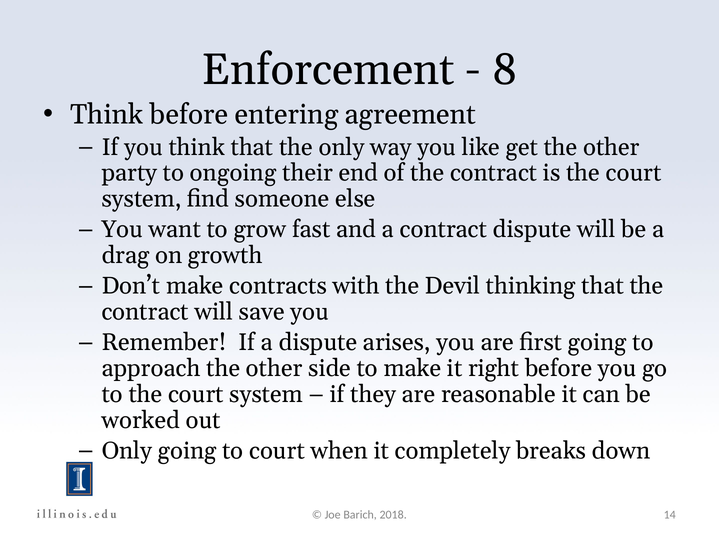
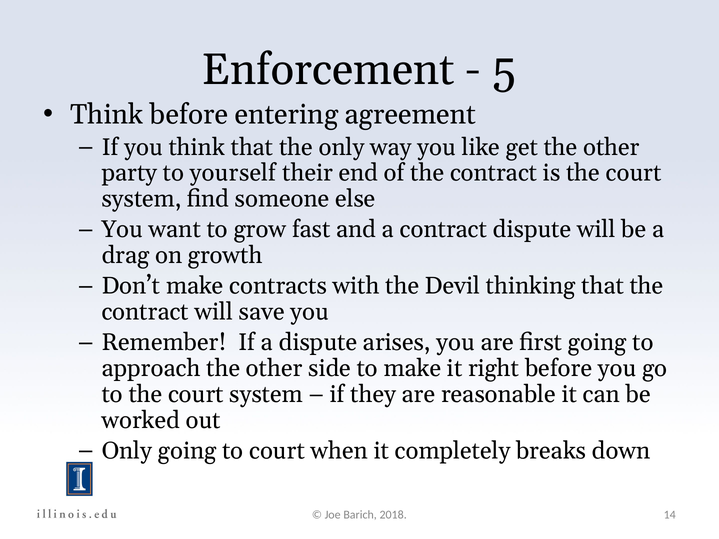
8: 8 -> 5
ongoing: ongoing -> yourself
